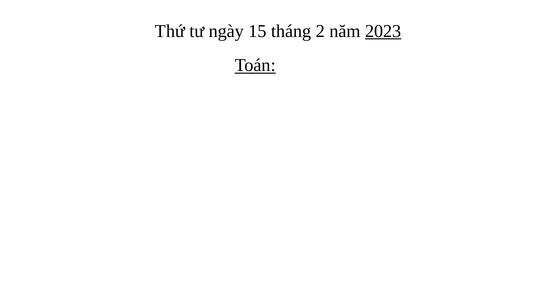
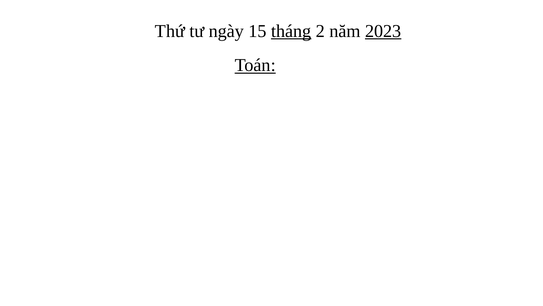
tháng underline: none -> present
